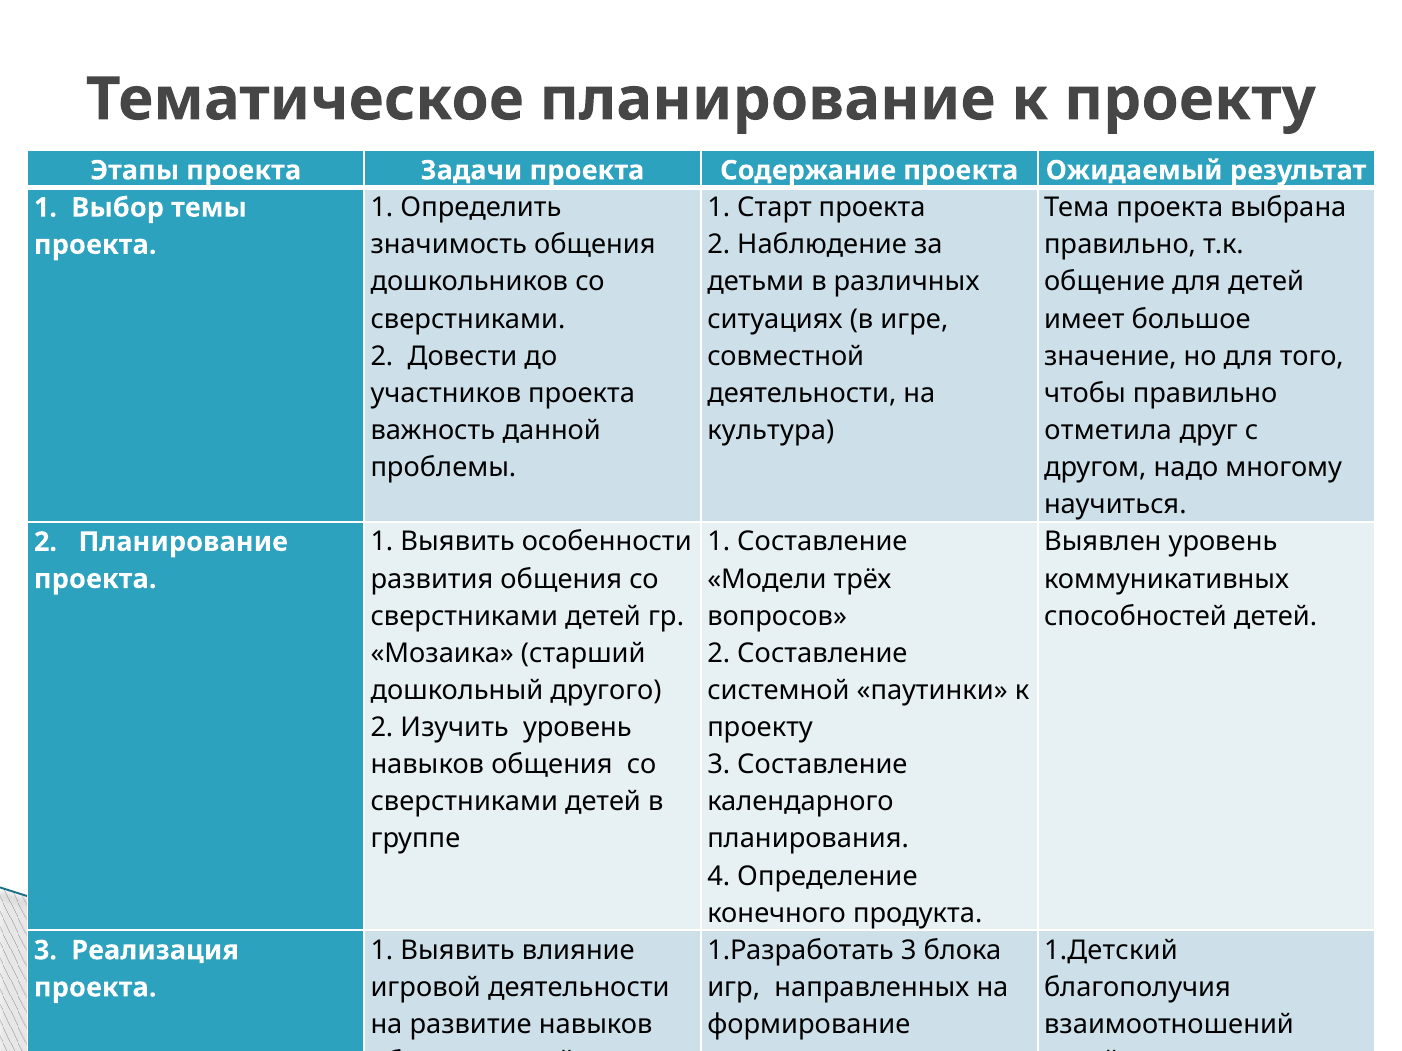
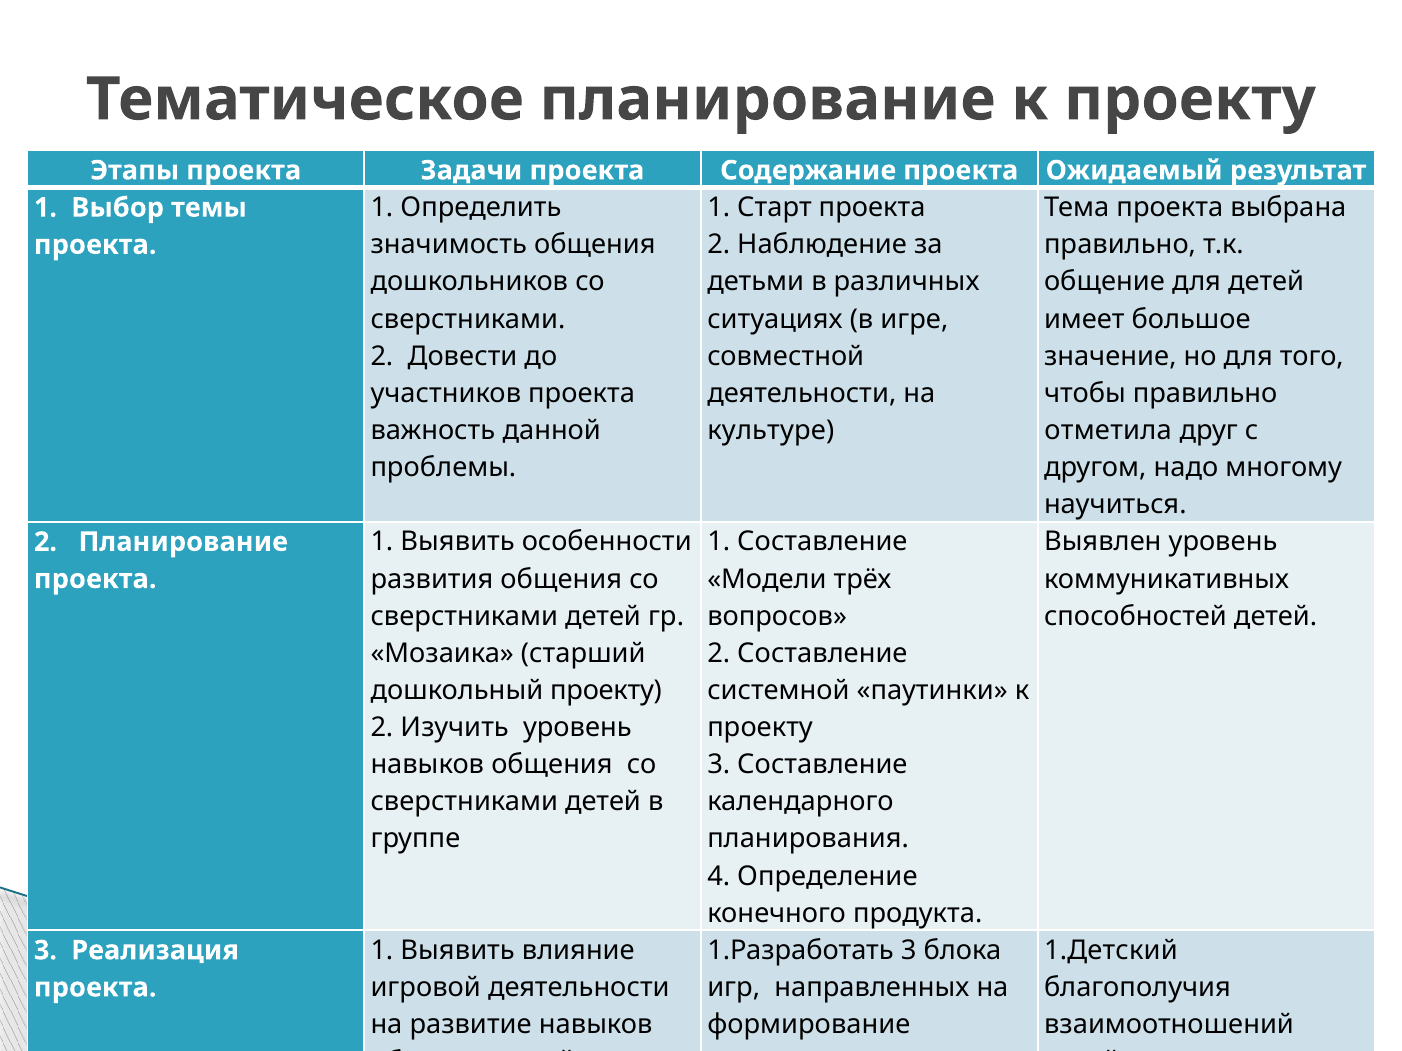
культура: культура -> культуре
дошкольный другого: другого -> проекту
